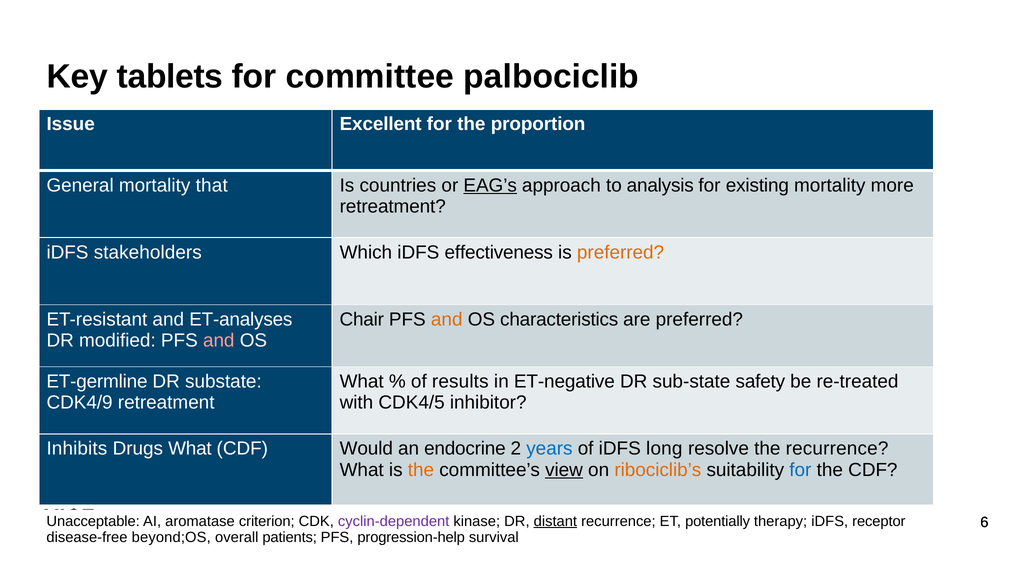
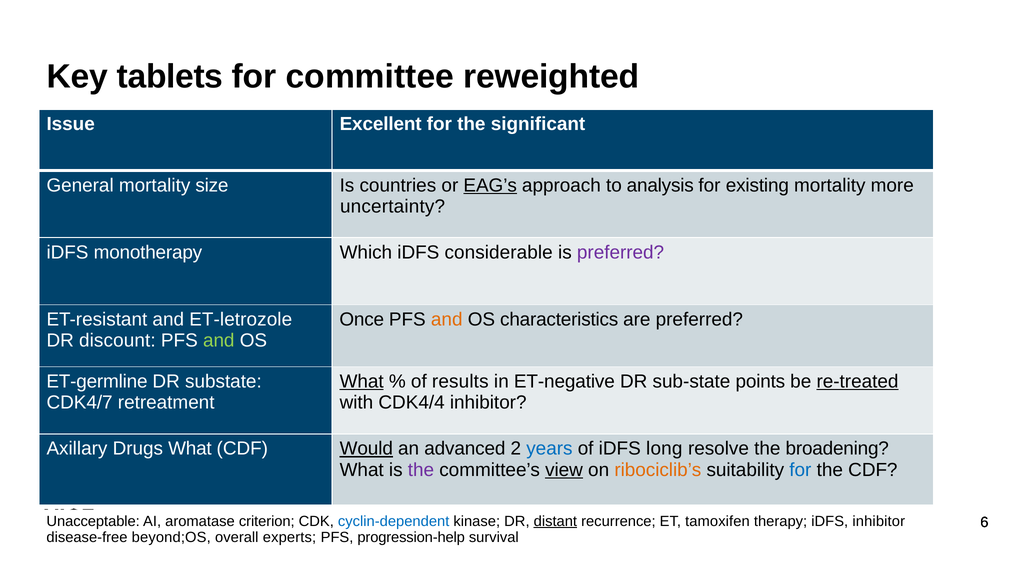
palbociclib: palbociclib -> reweighted
proportion: proportion -> significant
that: that -> size
retreatment at (393, 206): retreatment -> uncertainty
stakeholders: stakeholders -> monotherapy
effectiveness: effectiveness -> considerable
preferred at (621, 252) colour: orange -> purple
ET-analyses: ET-analyses -> ET-letrozole
Chair: Chair -> Once
modified: modified -> discount
and at (219, 340) colour: pink -> light green
What at (362, 381) underline: none -> present
safety: safety -> points
re-treated underline: none -> present
CDK4/9: CDK4/9 -> CDK4/7
CDK4/5: CDK4/5 -> CDK4/4
Inhibits: Inhibits -> Axillary
Would underline: none -> present
endocrine: endocrine -> advanced
the recurrence: recurrence -> broadening
the at (421, 469) colour: orange -> purple
cyclin-dependent colour: purple -> blue
potentially: potentially -> tamoxifen
iDFS receptor: receptor -> inhibitor
patients: patients -> experts
